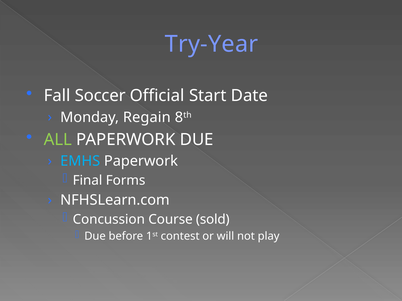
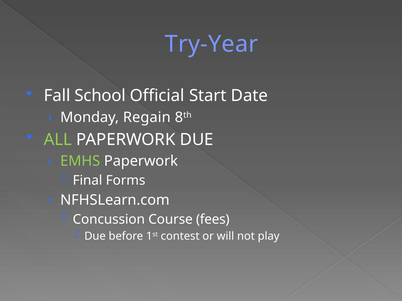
Soccer: Soccer -> School
EMHS colour: light blue -> light green
sold: sold -> fees
